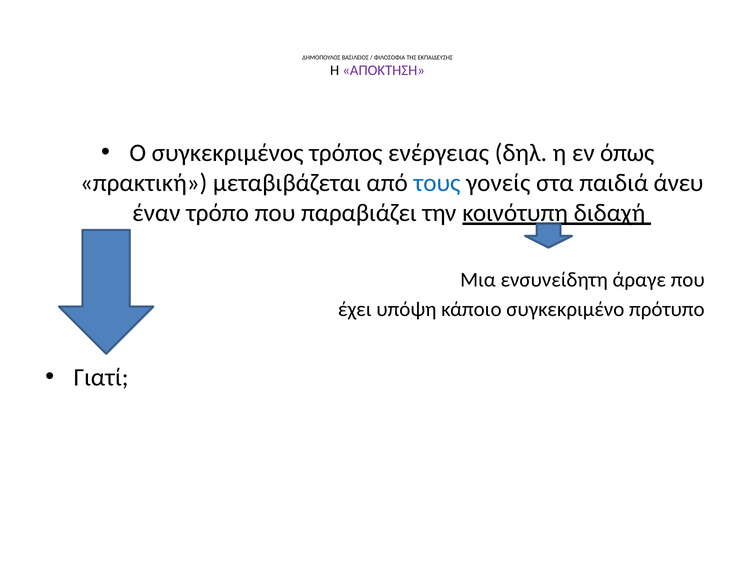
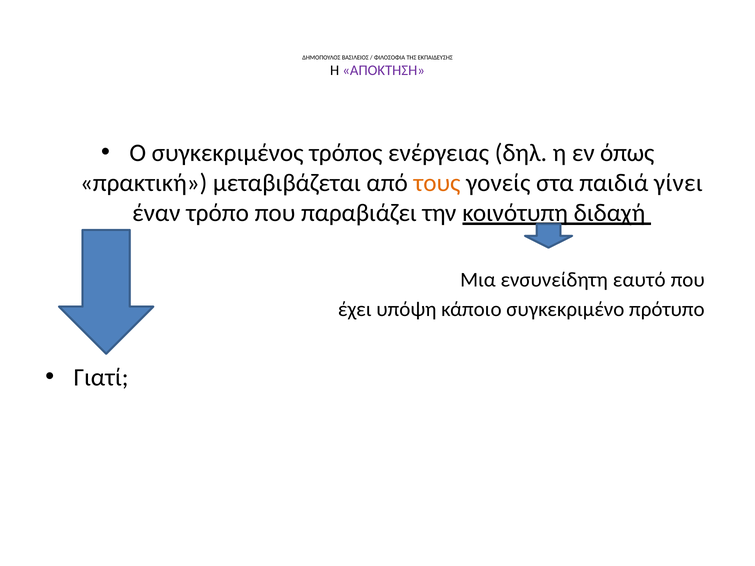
τους colour: blue -> orange
άνευ: άνευ -> γίνει
άραγε: άραγε -> εαυτό
